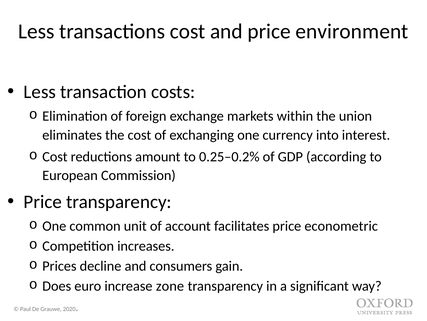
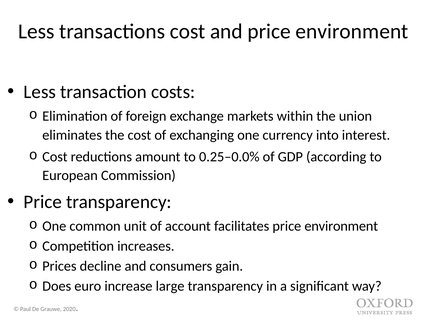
0.25–0.2%: 0.25–0.2% -> 0.25–0.0%
facilitates price econometric: econometric -> environment
zone: zone -> large
